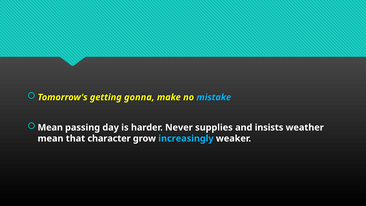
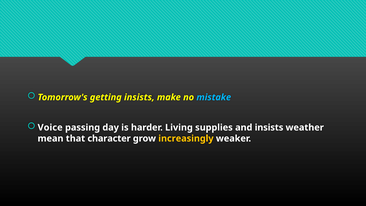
getting gonna: gonna -> insists
Mean at (50, 127): Mean -> Voice
Never: Never -> Living
increasingly colour: light blue -> yellow
